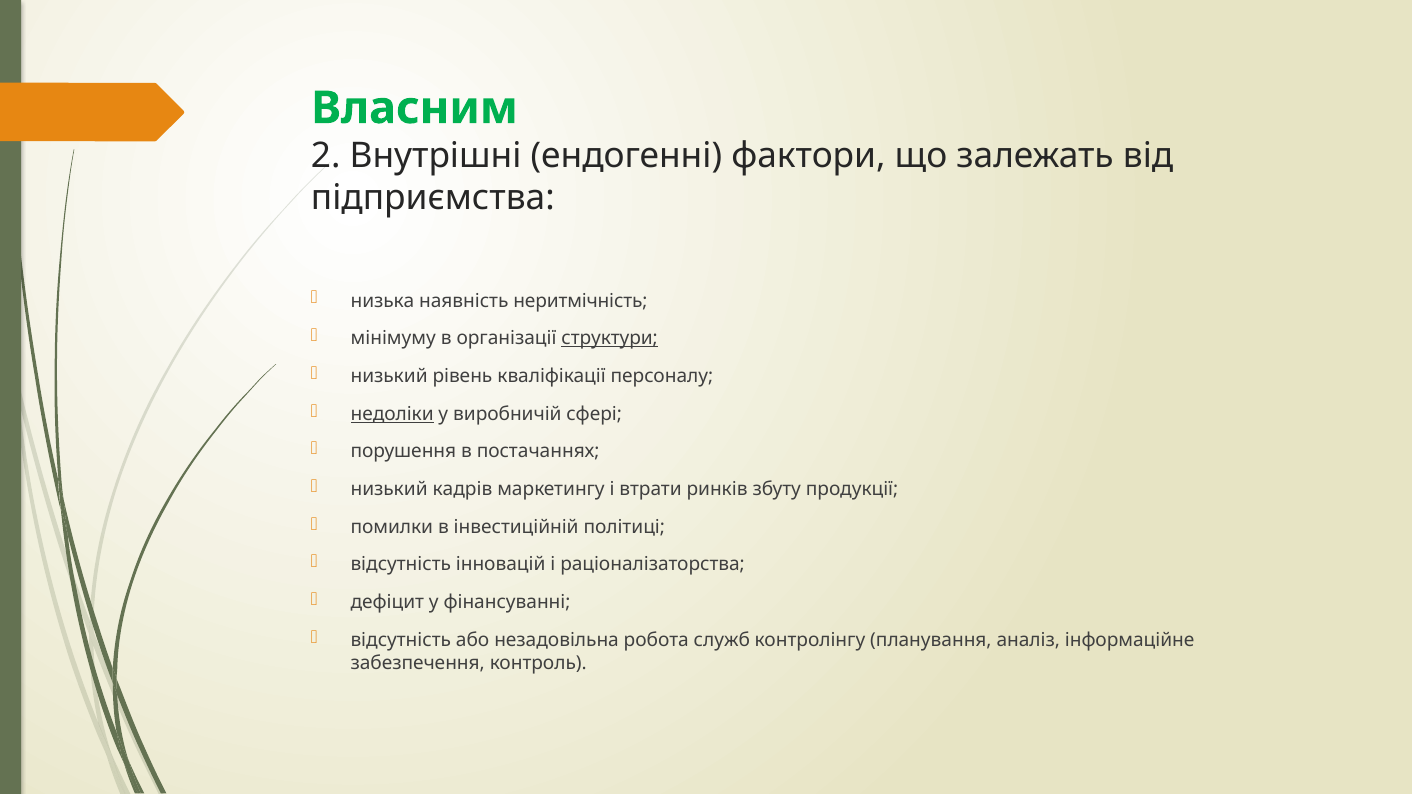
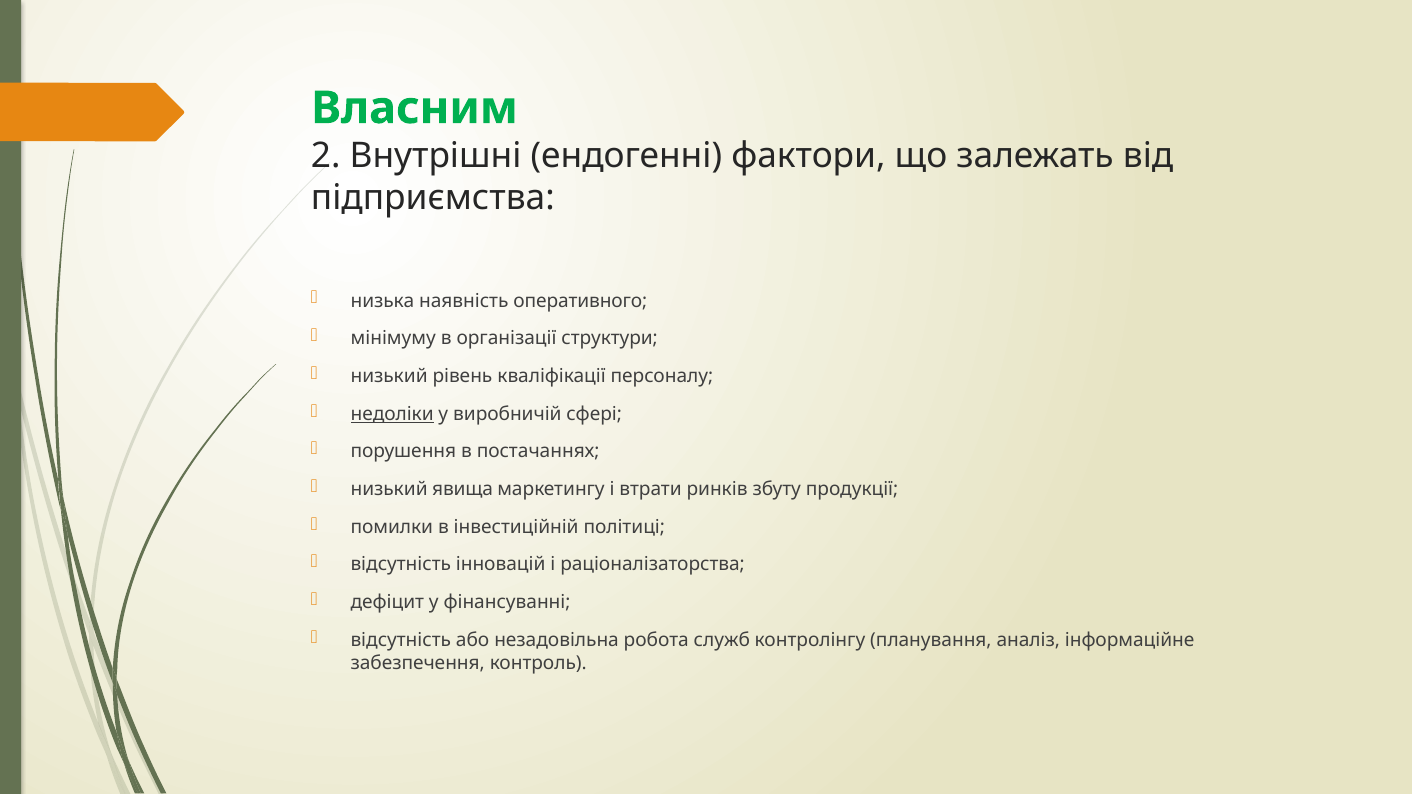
неритмічність: неритмічність -> оперативного
структури underline: present -> none
кадрів: кадрів -> явища
